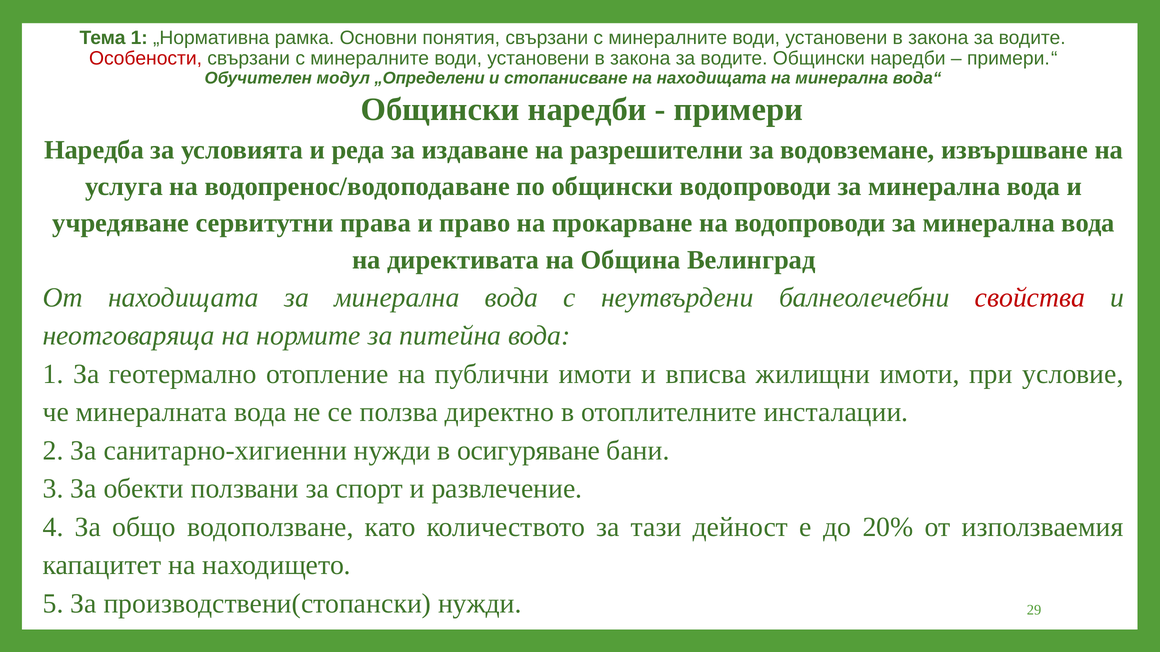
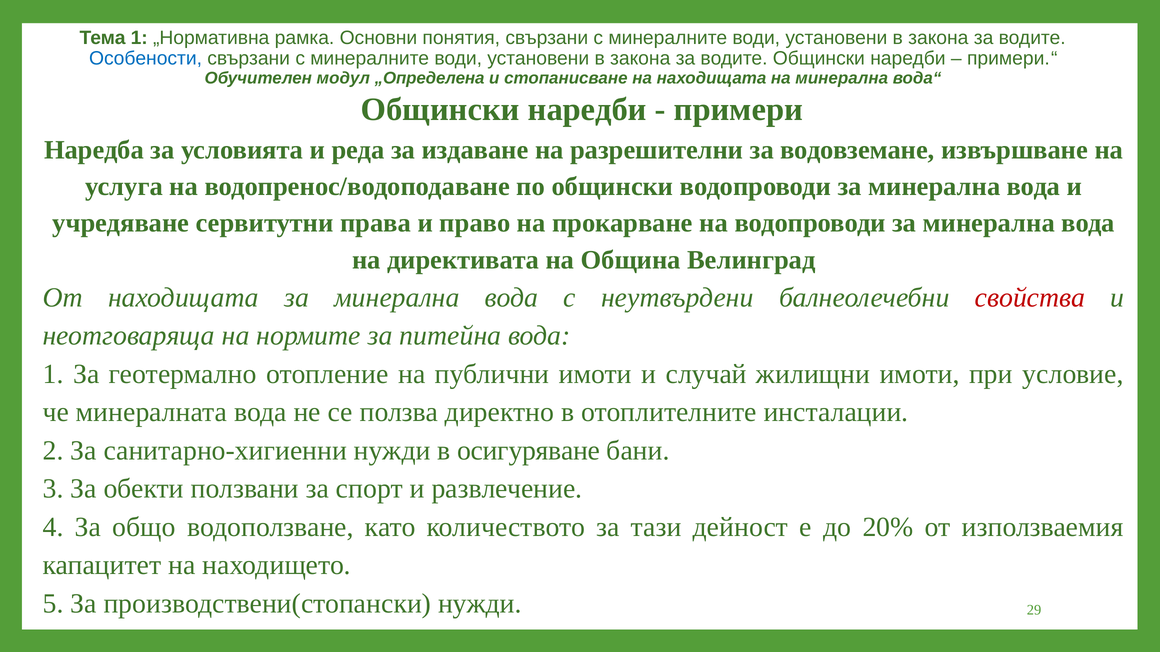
Особености colour: red -> blue
„Определени: „Определени -> „Определена
вписва: вписва -> случай
